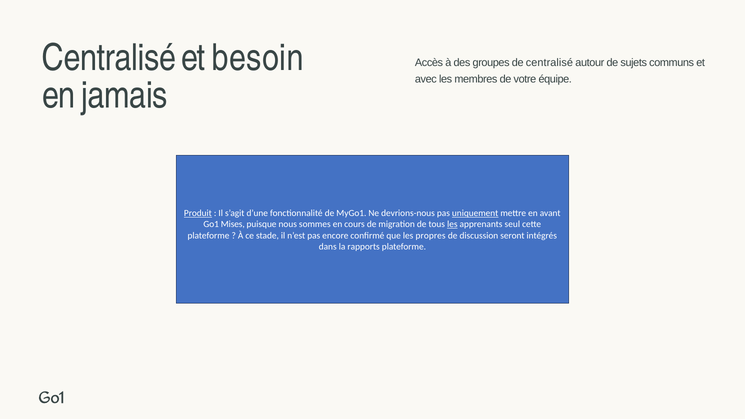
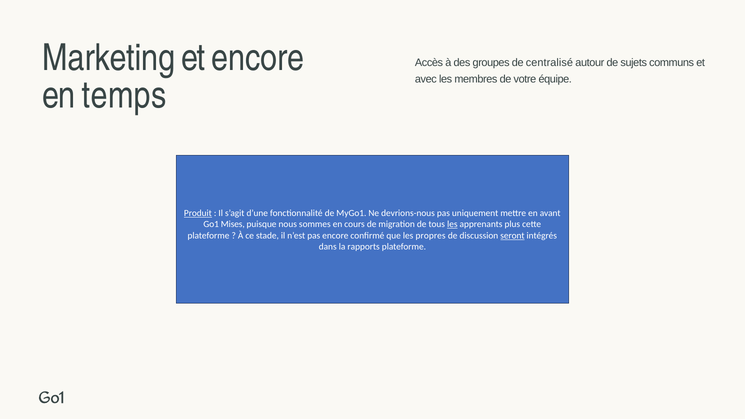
Centralisé at (109, 58): Centralisé -> Marketing
et besoin: besoin -> encore
jamais: jamais -> temps
uniquement underline: present -> none
seul: seul -> plus
seront underline: none -> present
